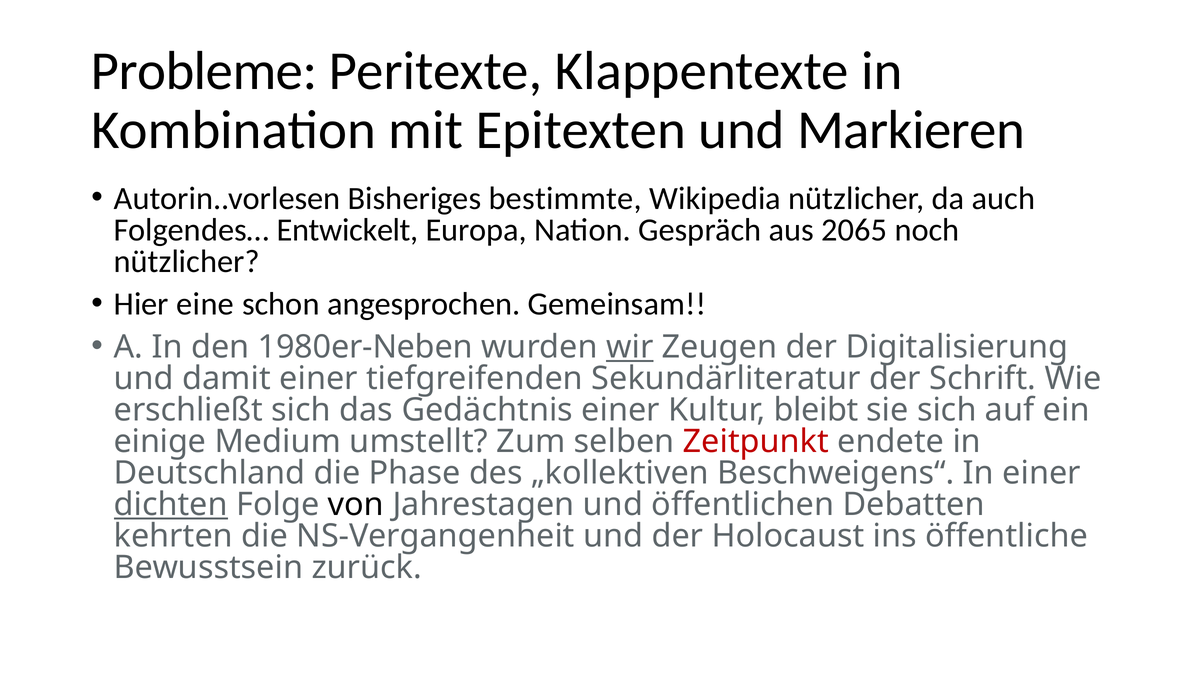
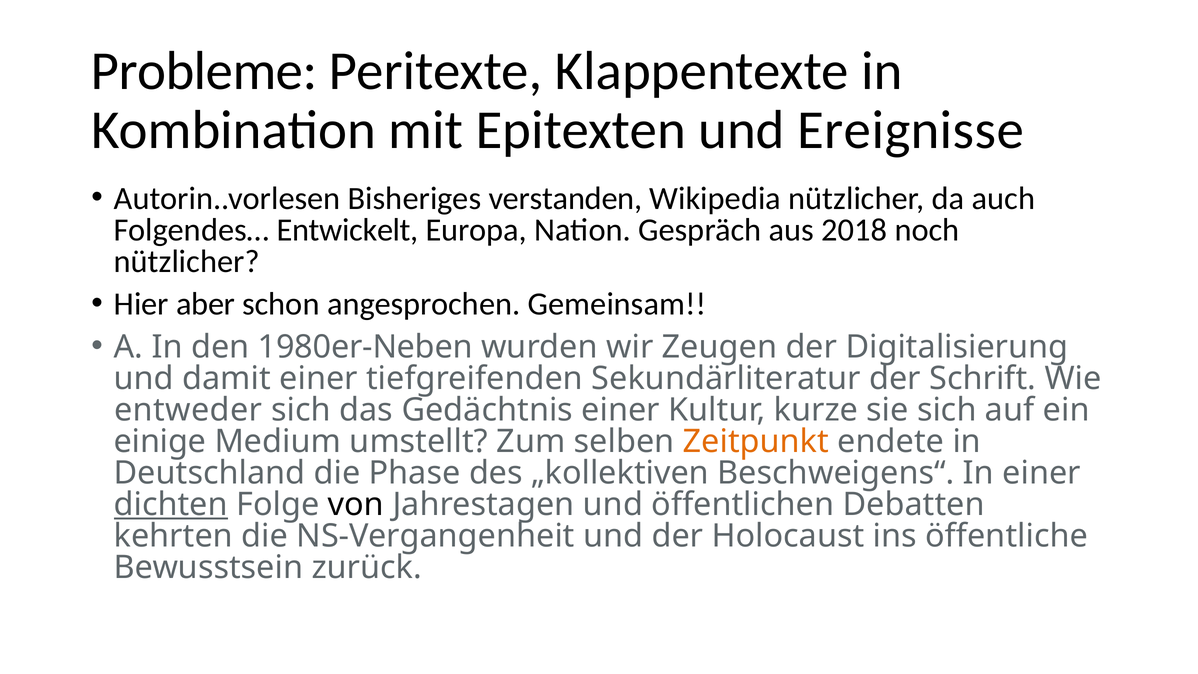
Markieren: Markieren -> Ereignisse
bestimmte: bestimmte -> verstanden
2065: 2065 -> 2018
eine: eine -> aber
wir underline: present -> none
erschließt: erschließt -> entweder
bleibt: bleibt -> kurze
Zeitpunkt colour: red -> orange
